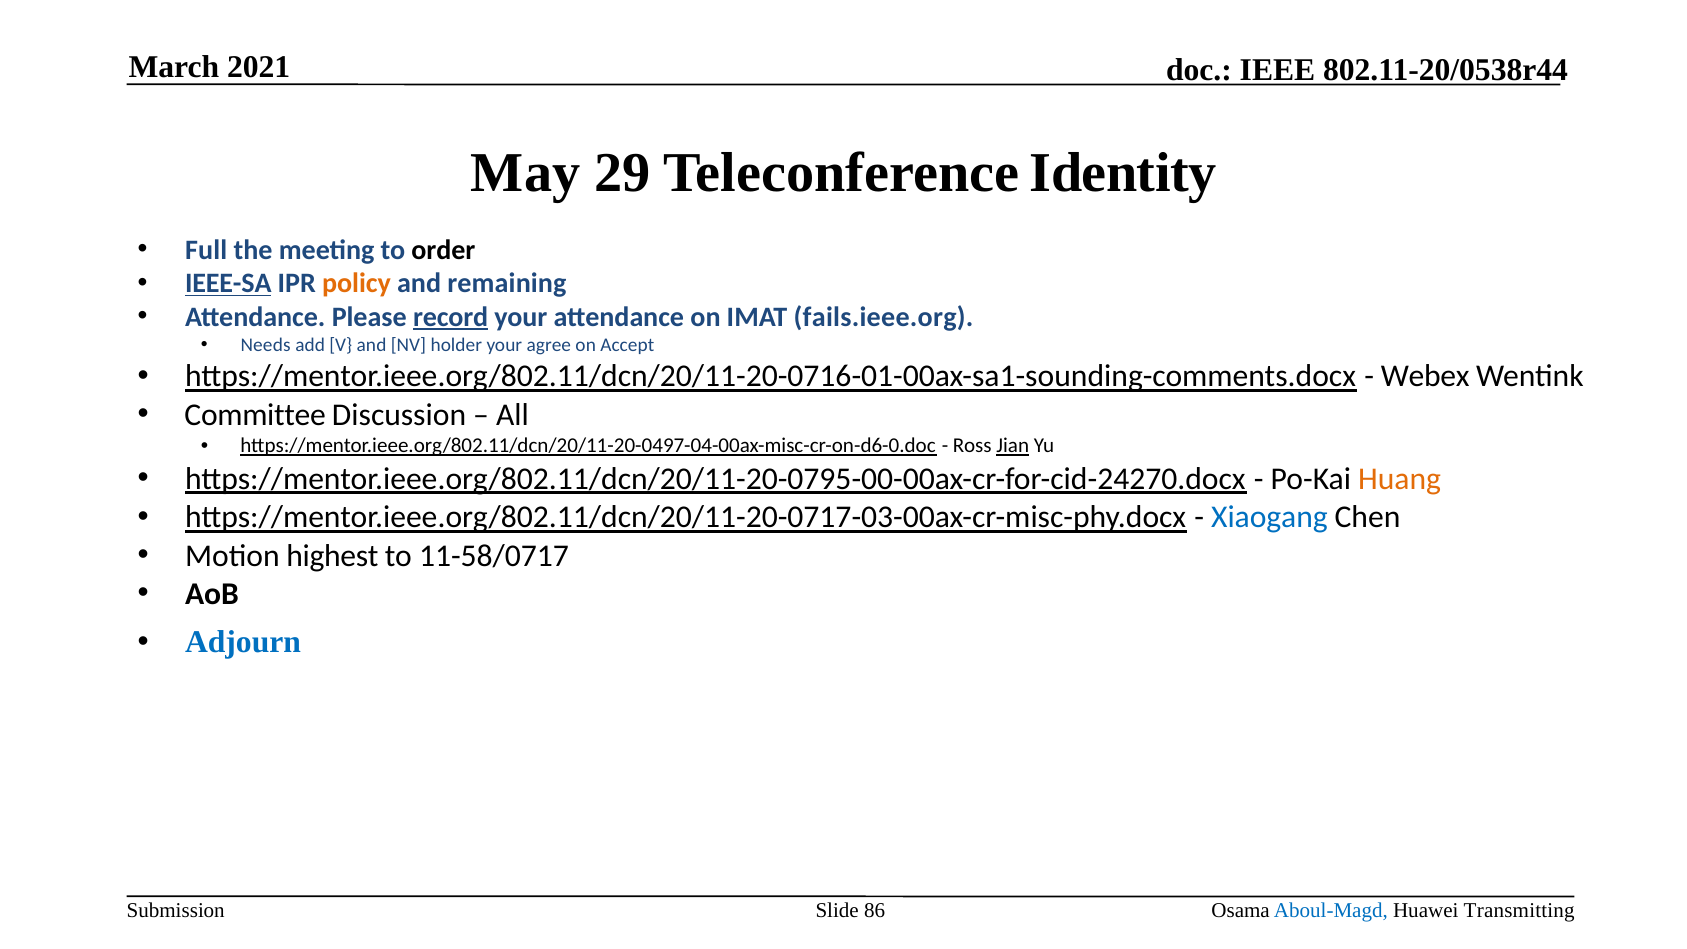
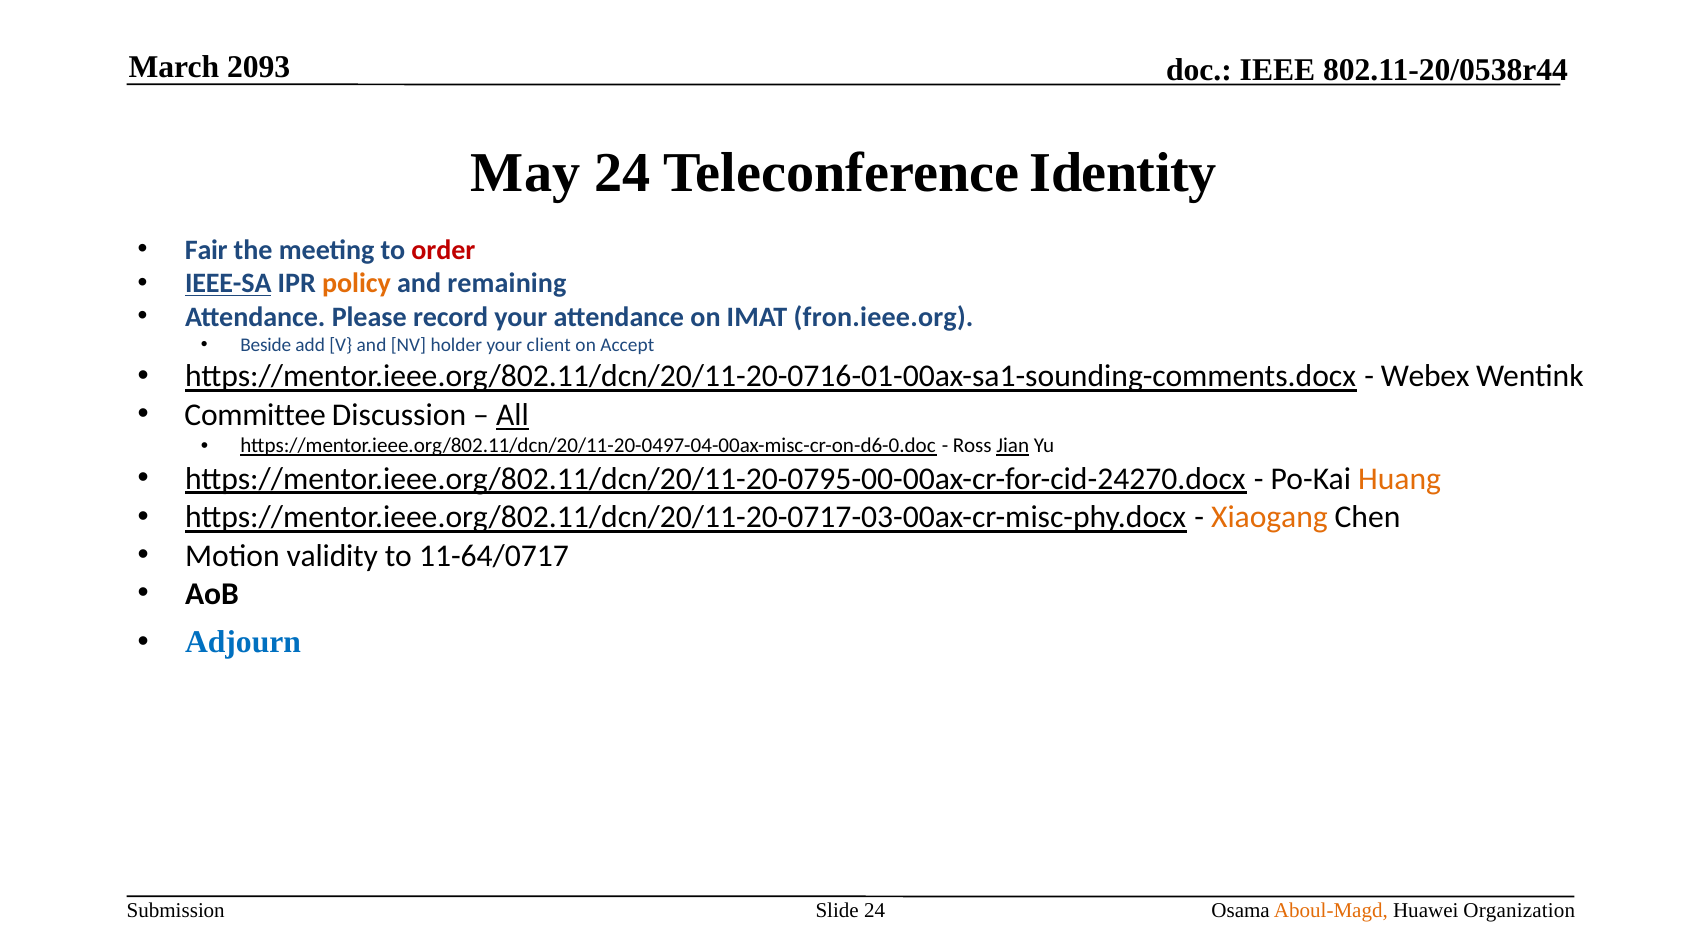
2021: 2021 -> 2093
May 29: 29 -> 24
Full: Full -> Fair
order colour: black -> red
record underline: present -> none
fails.ieee.org: fails.ieee.org -> fron.ieee.org
Needs: Needs -> Beside
agree: agree -> client
All underline: none -> present
Xiaogang colour: blue -> orange
highest: highest -> validity
11-58/0717: 11-58/0717 -> 11-64/0717
Slide 86: 86 -> 24
Aboul-Magd colour: blue -> orange
Transmitting: Transmitting -> Organization
